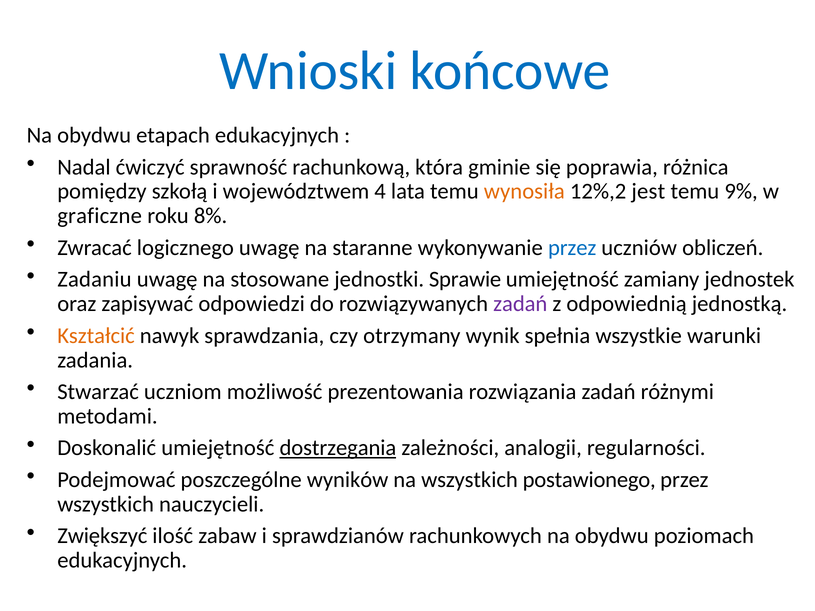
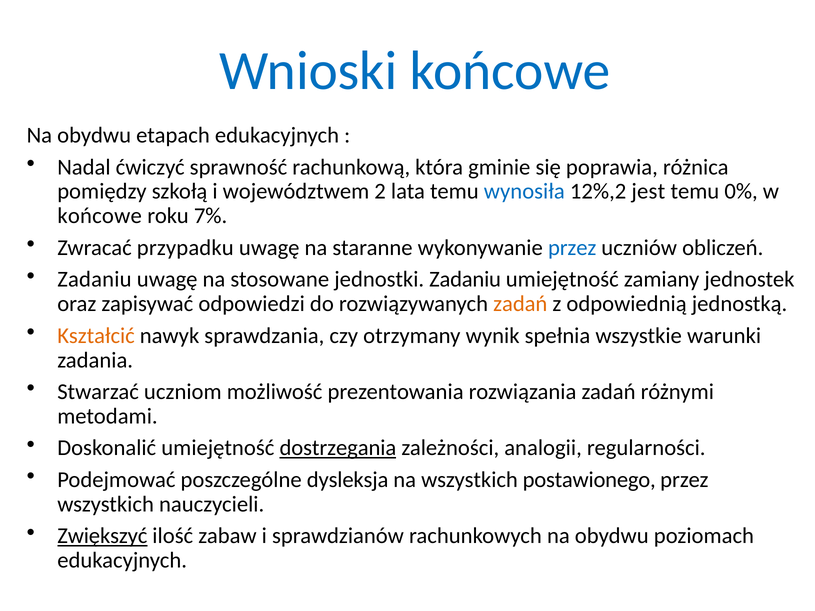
4: 4 -> 2
wynosiła colour: orange -> blue
9%: 9% -> 0%
graficzne at (100, 216): graficzne -> końcowe
8%: 8% -> 7%
logicznego: logicznego -> przypadku
jednostki Sprawie: Sprawie -> Zadaniu
zadań at (520, 304) colour: purple -> orange
wyników: wyników -> dysleksja
Zwiększyć underline: none -> present
